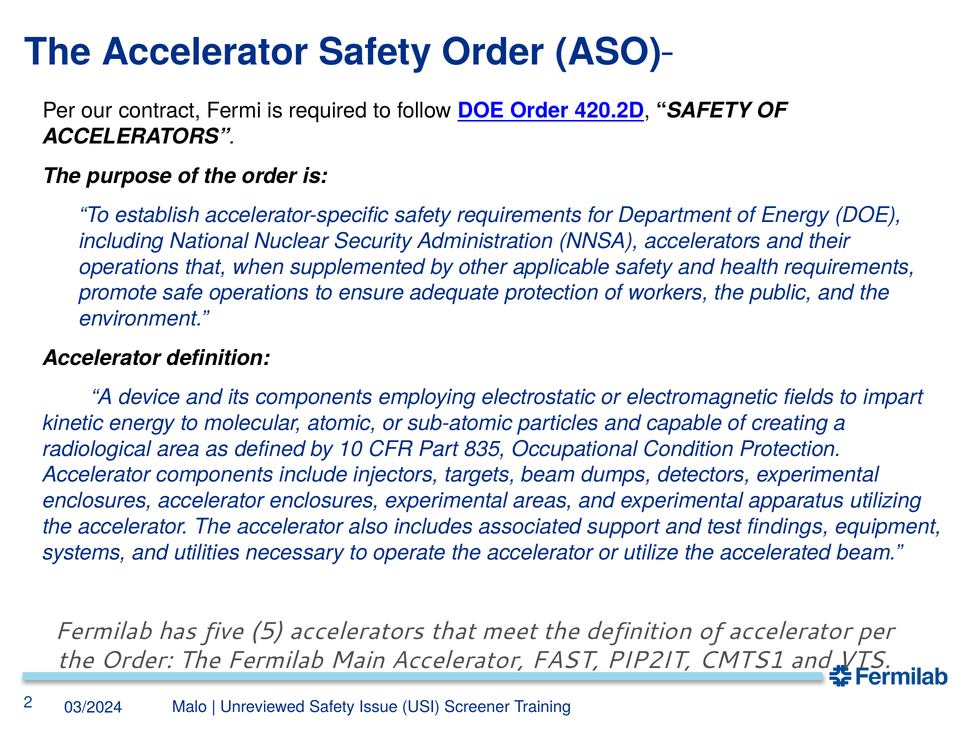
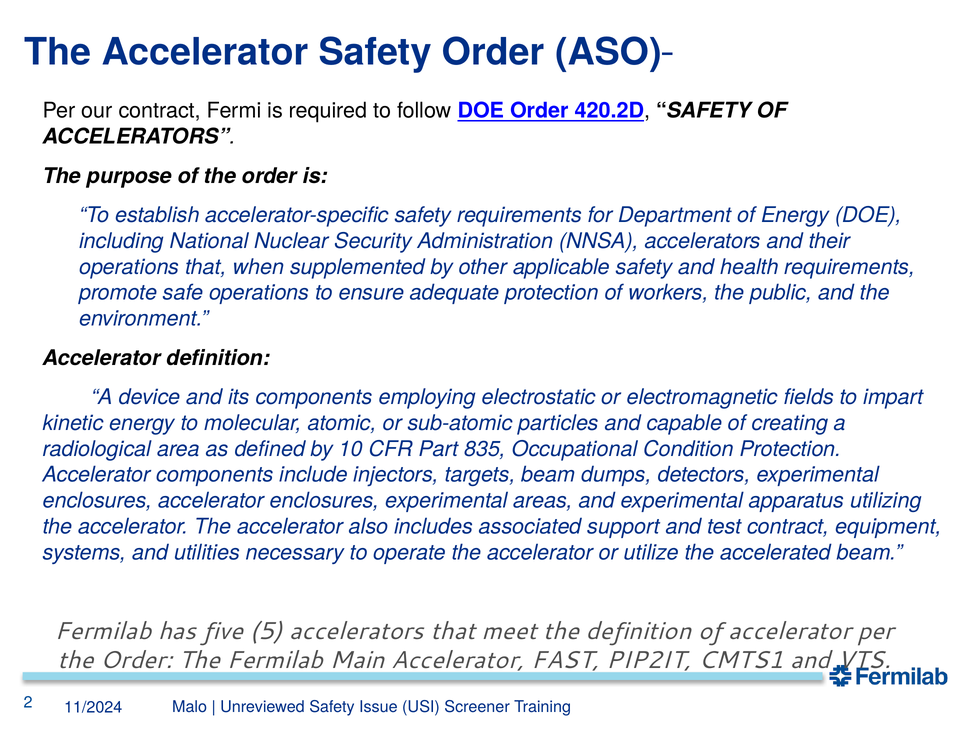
test findings: findings -> contract
03/2024: 03/2024 -> 11/2024
